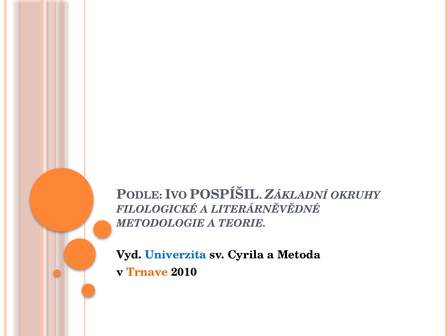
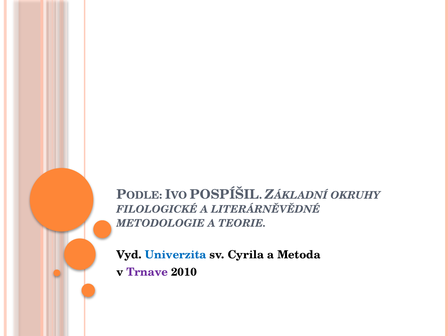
Trnave colour: orange -> purple
